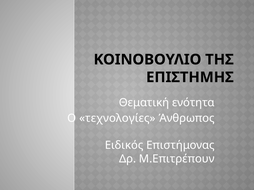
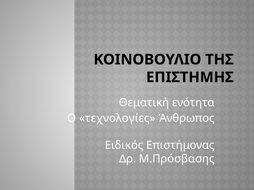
Μ.Επιτρέπουν: Μ.Επιτρέπουν -> Μ.Πρόσβασης
